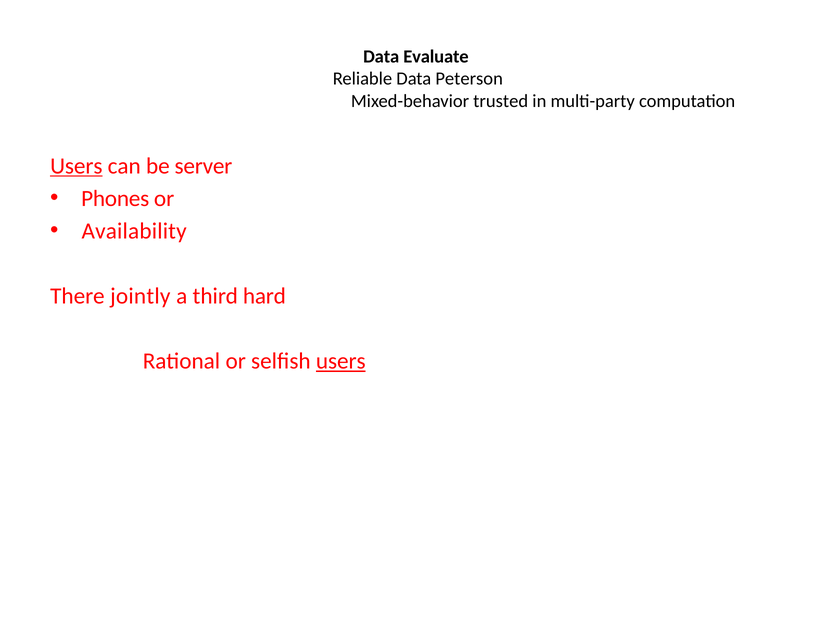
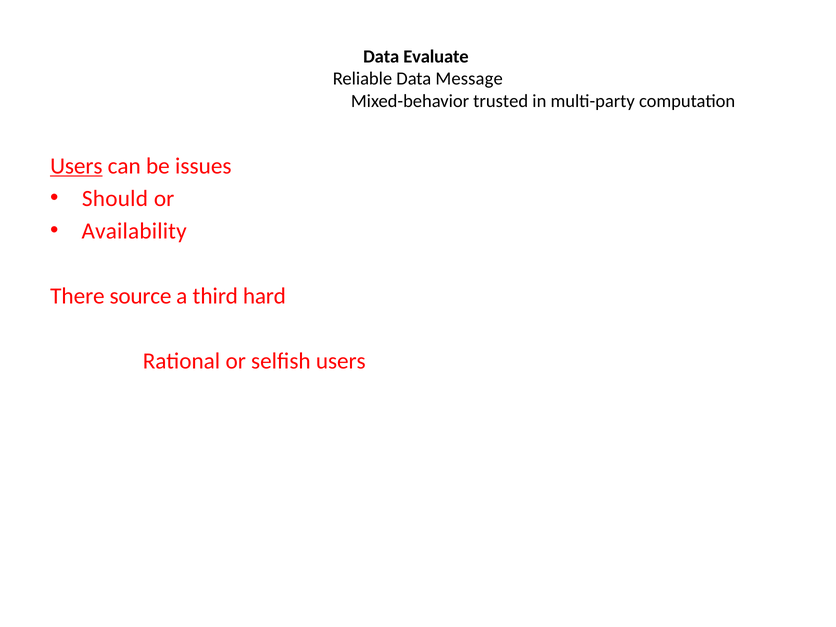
Peterson: Peterson -> Message
server: server -> issues
Phones: Phones -> Should
jointly: jointly -> source
users at (341, 361) underline: present -> none
